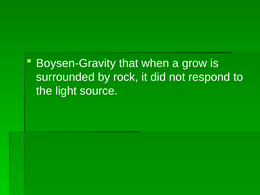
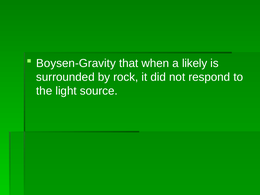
grow: grow -> likely
